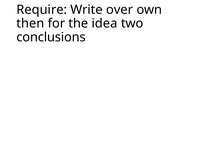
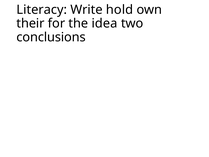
Require: Require -> Literacy
over: over -> hold
then: then -> their
